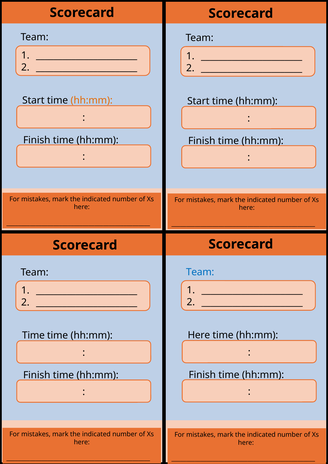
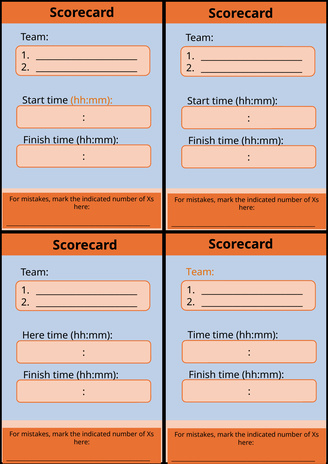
Team at (200, 272) colour: blue -> orange
Here at (199, 335): Here -> Time
Time at (33, 335): Time -> Here
